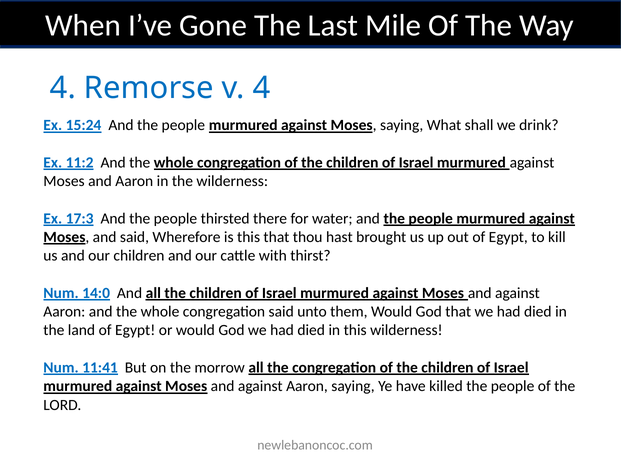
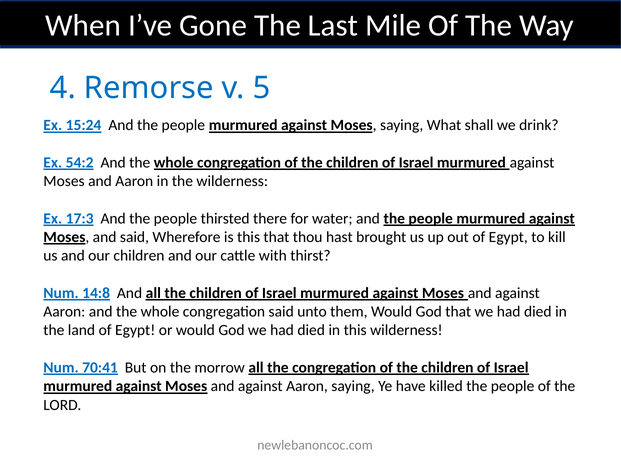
v 4: 4 -> 5
11:2: 11:2 -> 54:2
14:0: 14:0 -> 14:8
11:41: 11:41 -> 70:41
